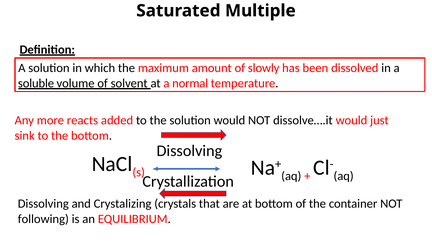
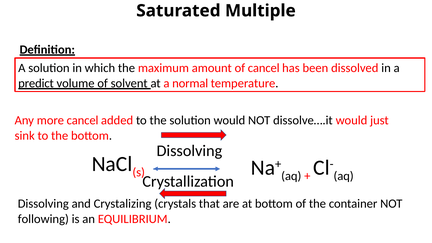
of slowly: slowly -> cancel
soluble: soluble -> predict
more reacts: reacts -> cancel
